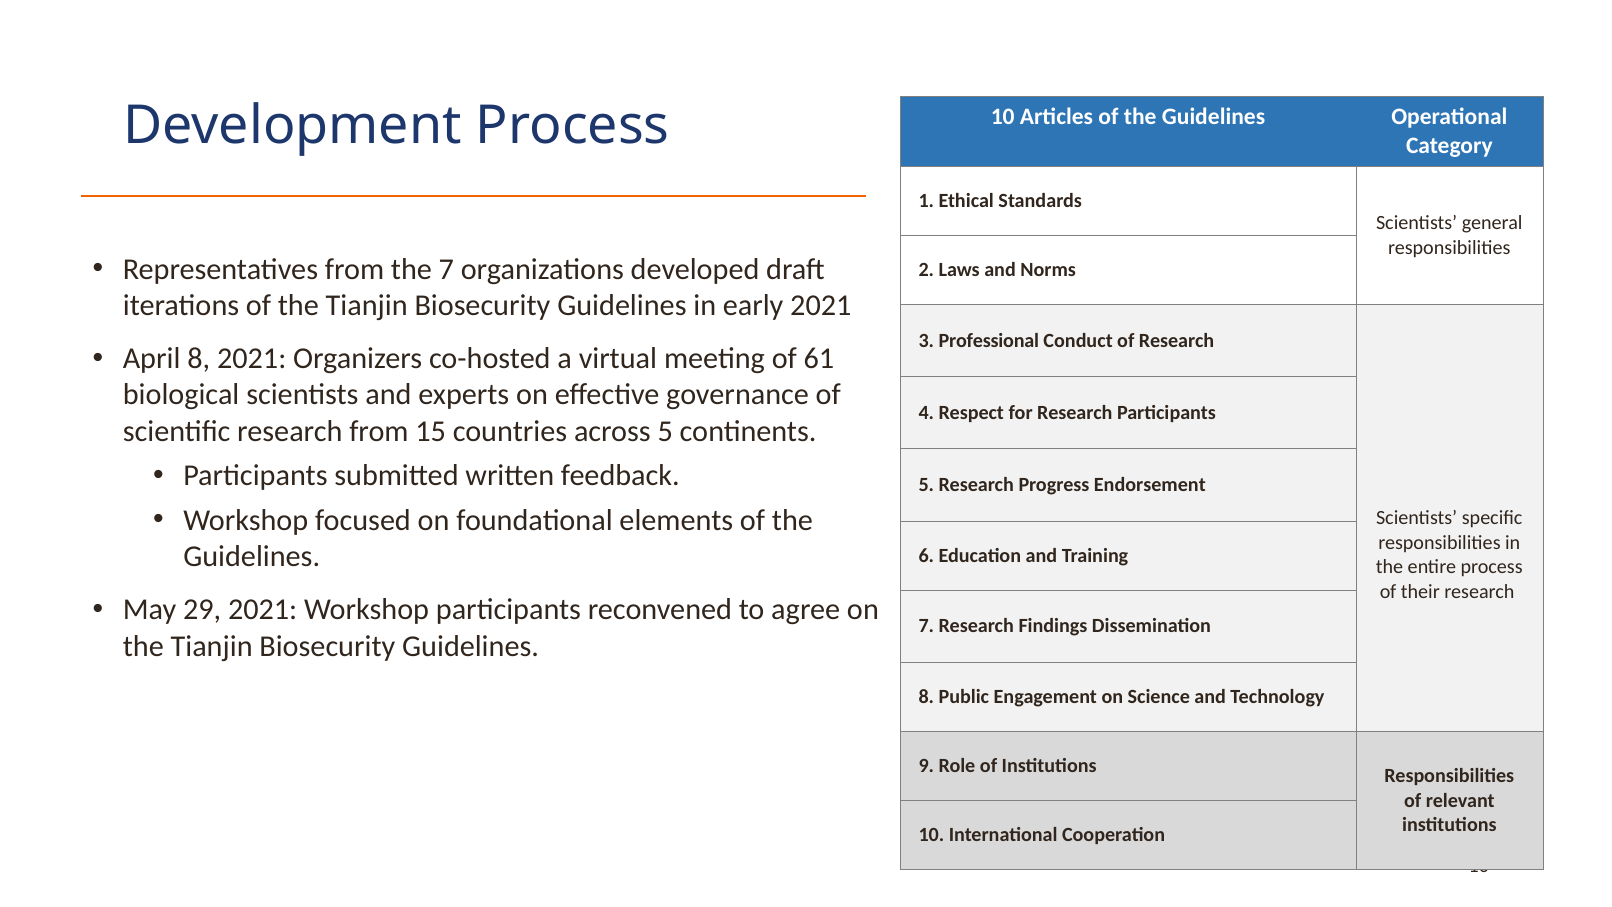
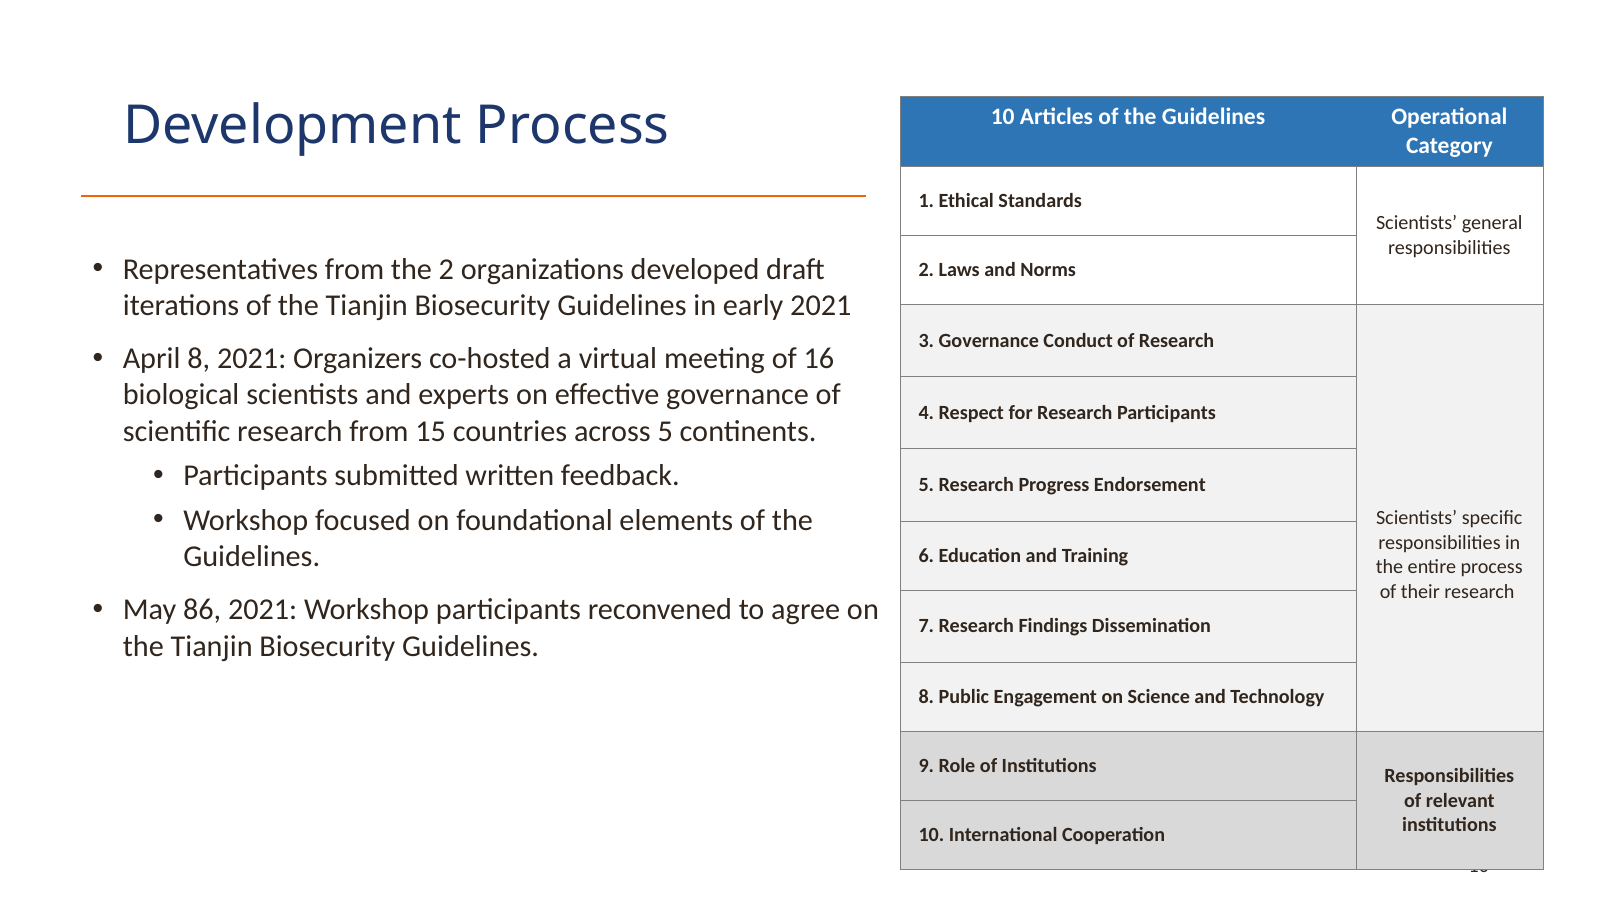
the 7: 7 -> 2
3 Professional: Professional -> Governance
61: 61 -> 16
29: 29 -> 86
